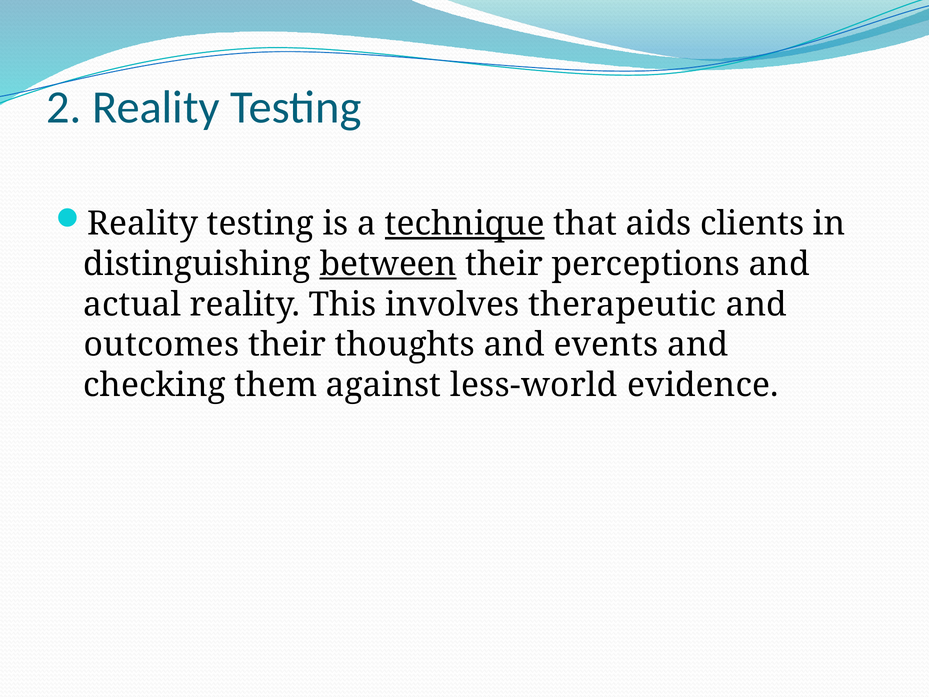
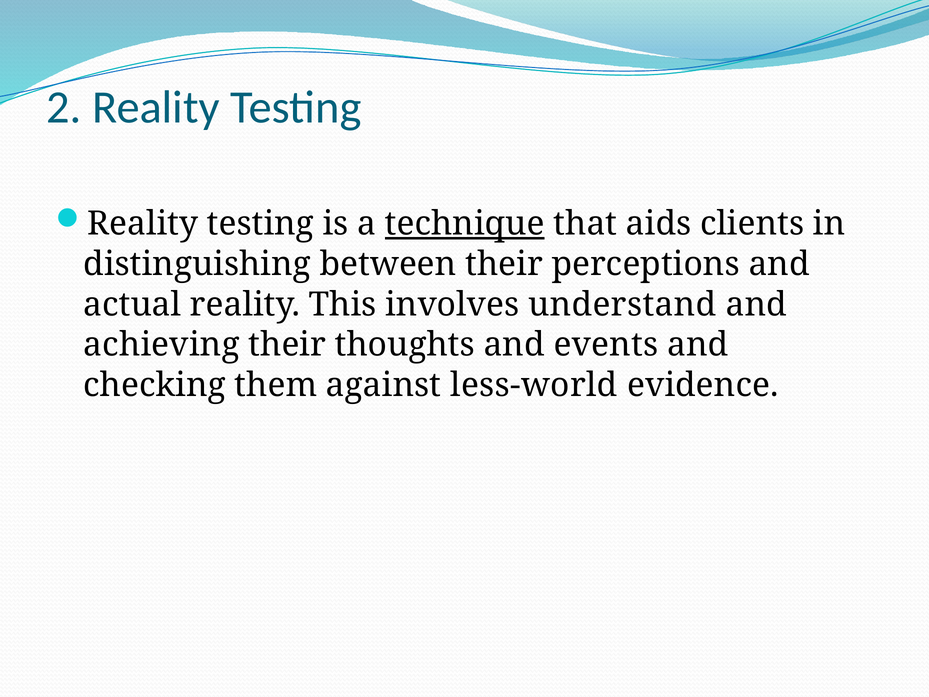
between underline: present -> none
therapeutic: therapeutic -> understand
outcomes: outcomes -> achieving
